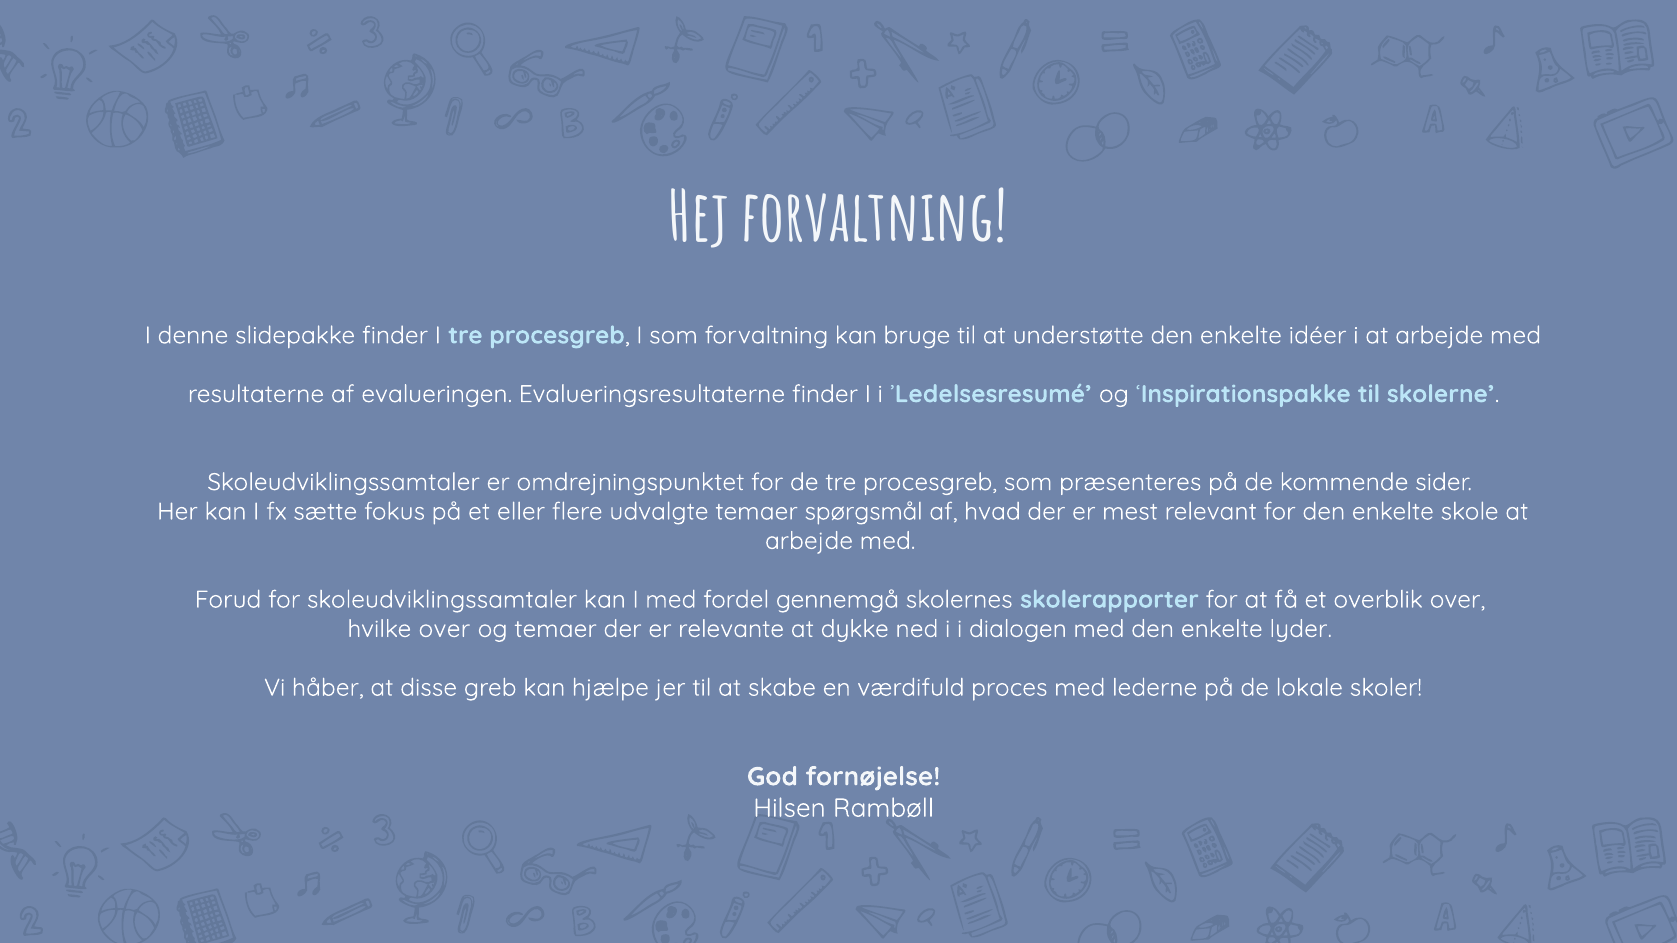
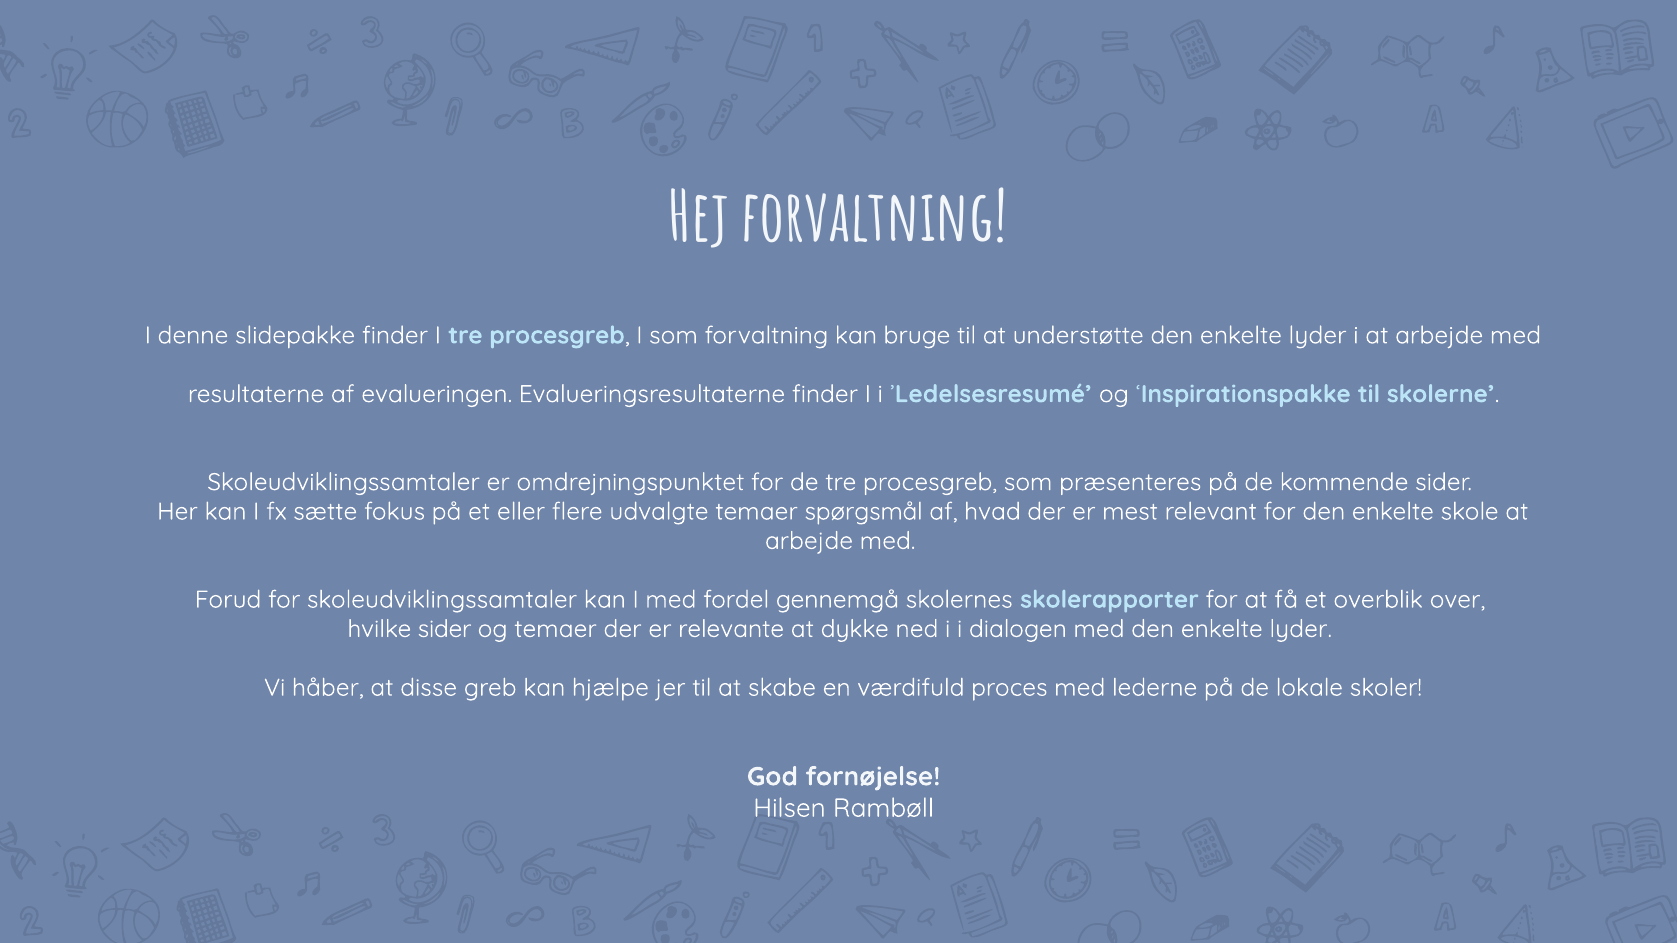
understøtte den enkelte idéer: idéer -> lyder
hvilke over: over -> sider
